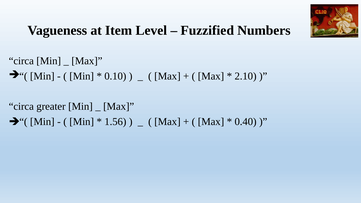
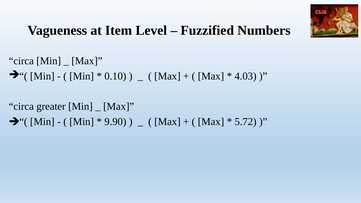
2.10: 2.10 -> 4.03
1.56: 1.56 -> 9.90
0.40: 0.40 -> 5.72
